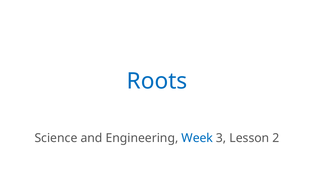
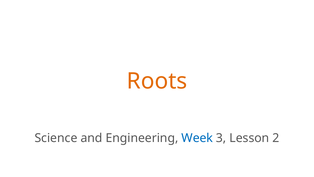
Roots colour: blue -> orange
